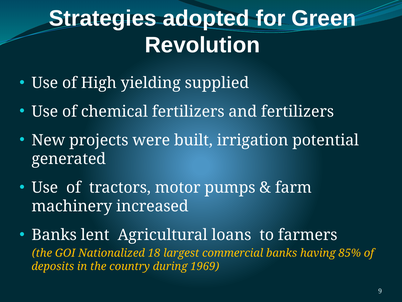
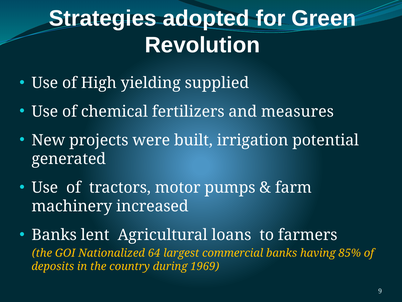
and fertilizers: fertilizers -> measures
18: 18 -> 64
